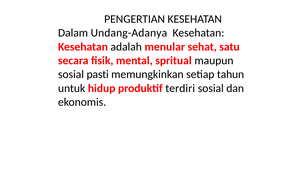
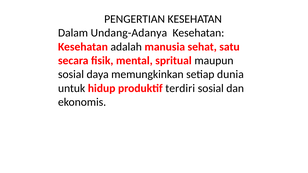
menular: menular -> manusia
pasti: pasti -> daya
tahun: tahun -> dunia
